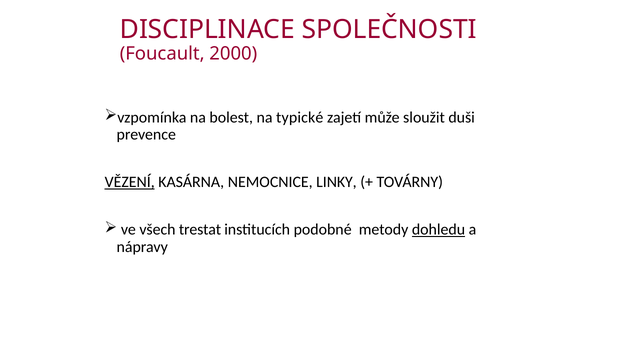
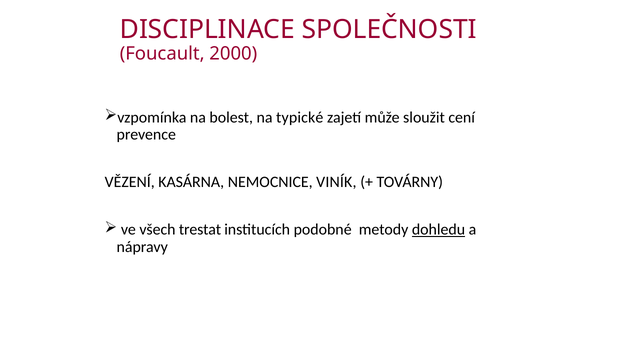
duši: duši -> cení
VĚZENÍ underline: present -> none
LINKY: LINKY -> VINÍK
